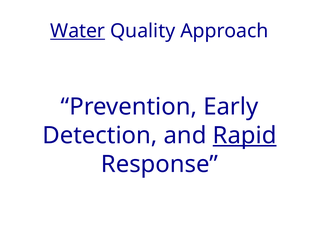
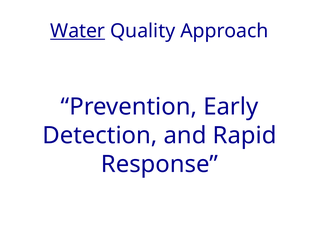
Rapid underline: present -> none
